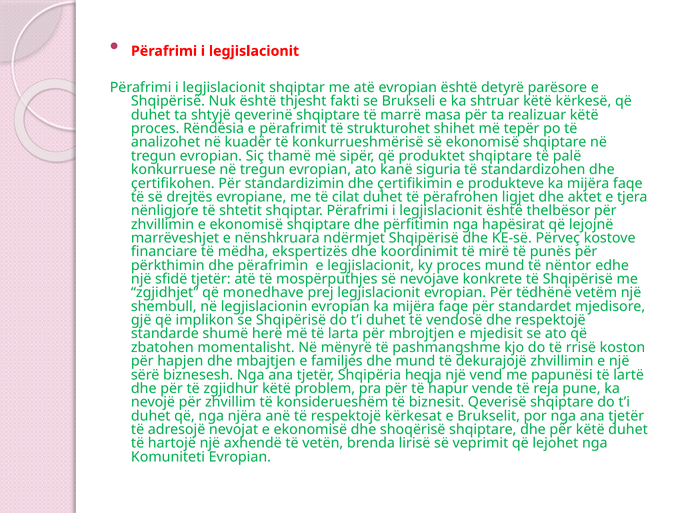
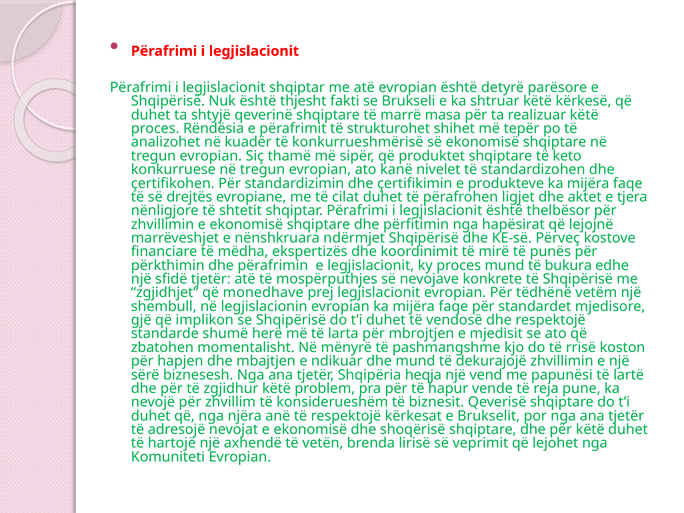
palë: palë -> keto
siguria: siguria -> nivelet
nëntor: nëntor -> bukura
familjes: familjes -> ndikuar
